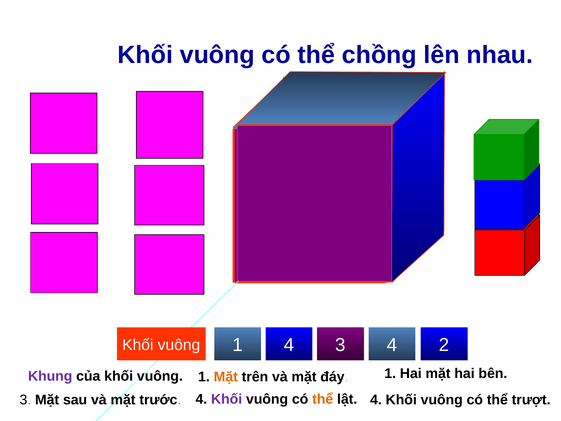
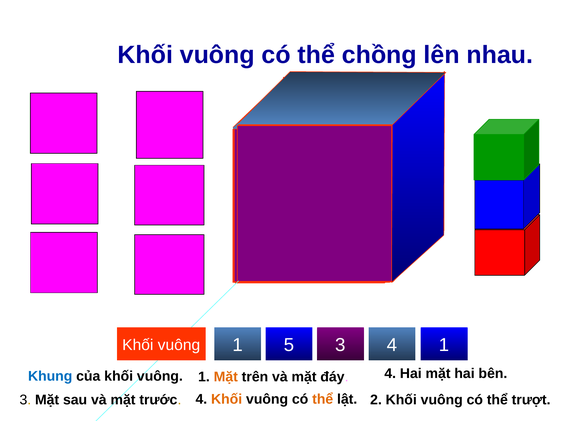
1 4: 4 -> 5
2 at (444, 345): 2 -> 1
Khung colour: purple -> blue
đáy 1: 1 -> 4
Khối at (227, 399) colour: purple -> orange
lật 4: 4 -> 2
